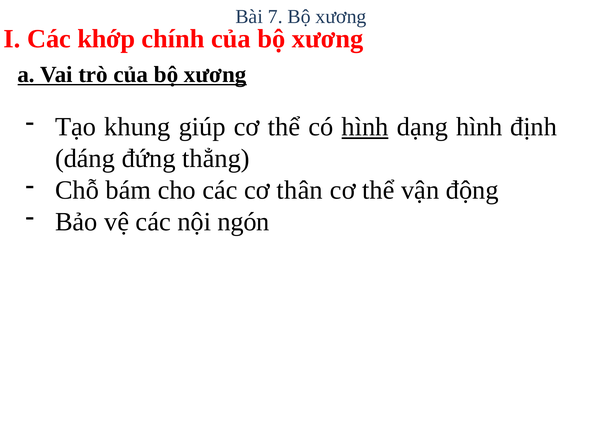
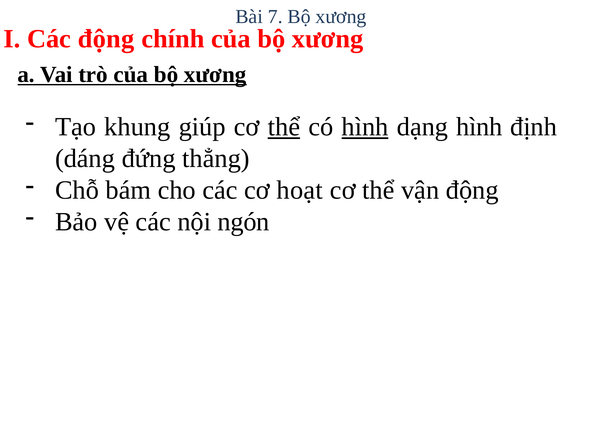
Các khớp: khớp -> động
thể at (284, 127) underline: none -> present
thân: thân -> hoạt
